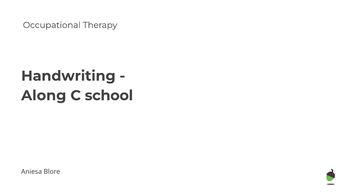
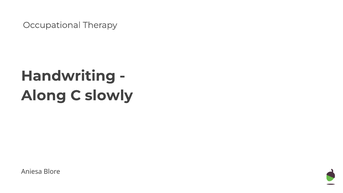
school: school -> slowly
